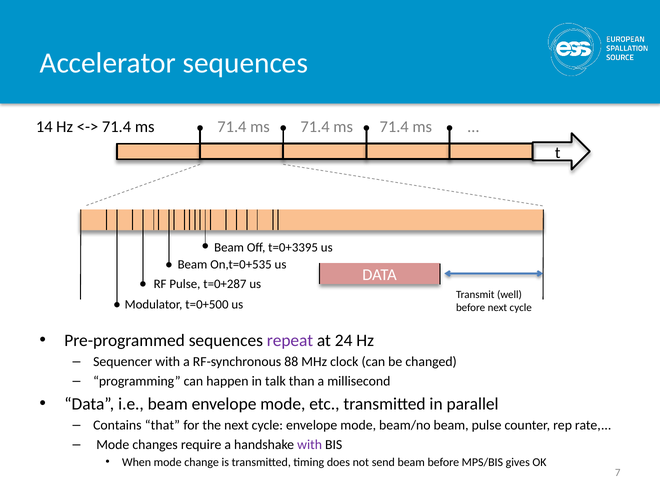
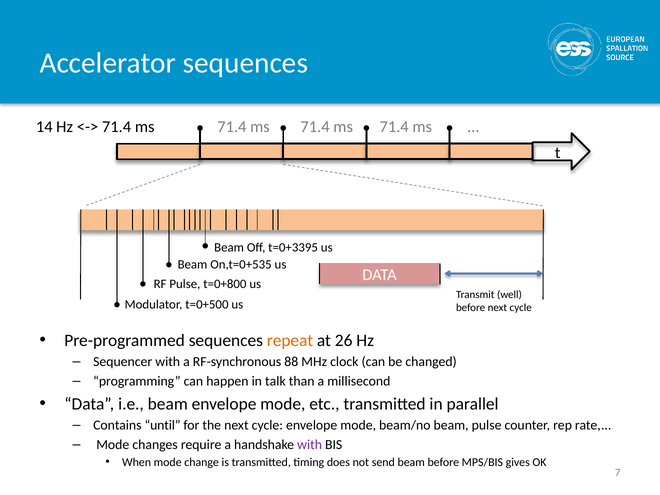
t=0+287: t=0+287 -> t=0+800
repeat colour: purple -> orange
24: 24 -> 26
that: that -> until
